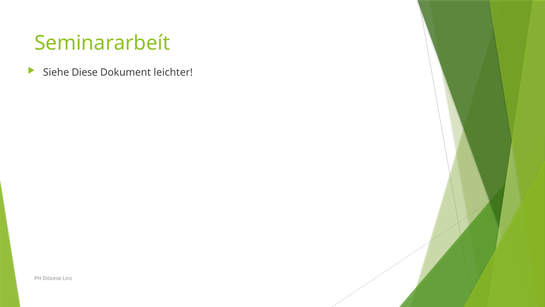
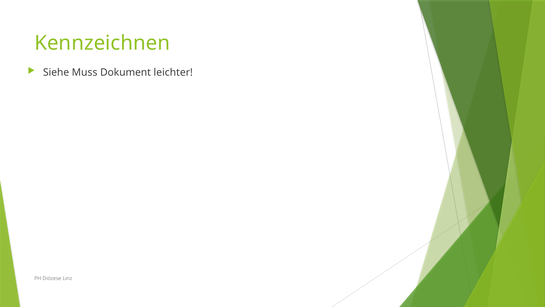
Seminararbeít: Seminararbeít -> Kennzeichnen
Diese: Diese -> Muss
